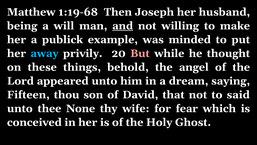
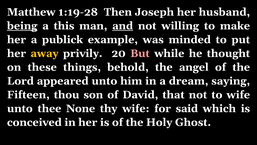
1:19-68: 1:19-68 -> 1:19-28
being underline: none -> present
will: will -> this
away colour: light blue -> yellow
to said: said -> wife
fear: fear -> said
